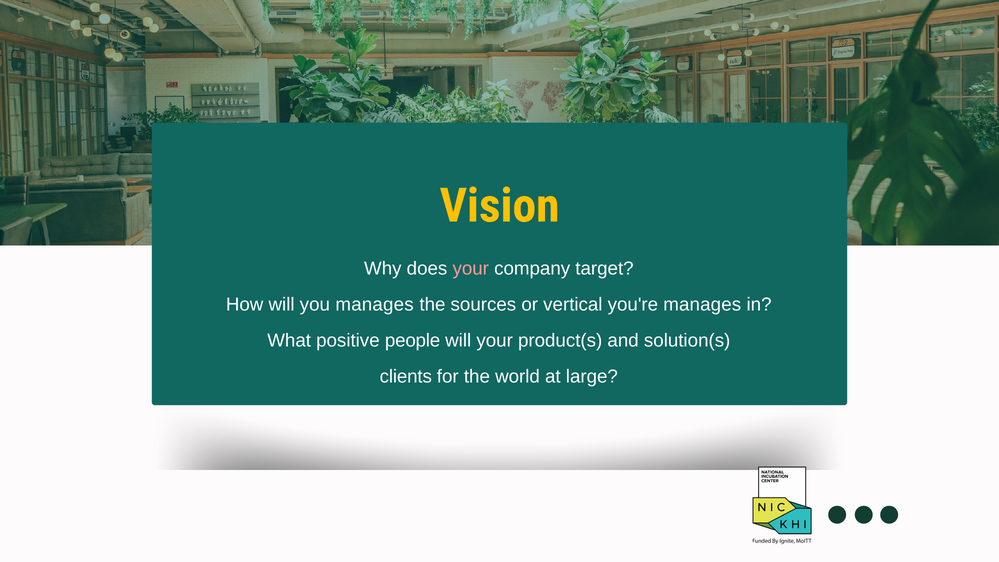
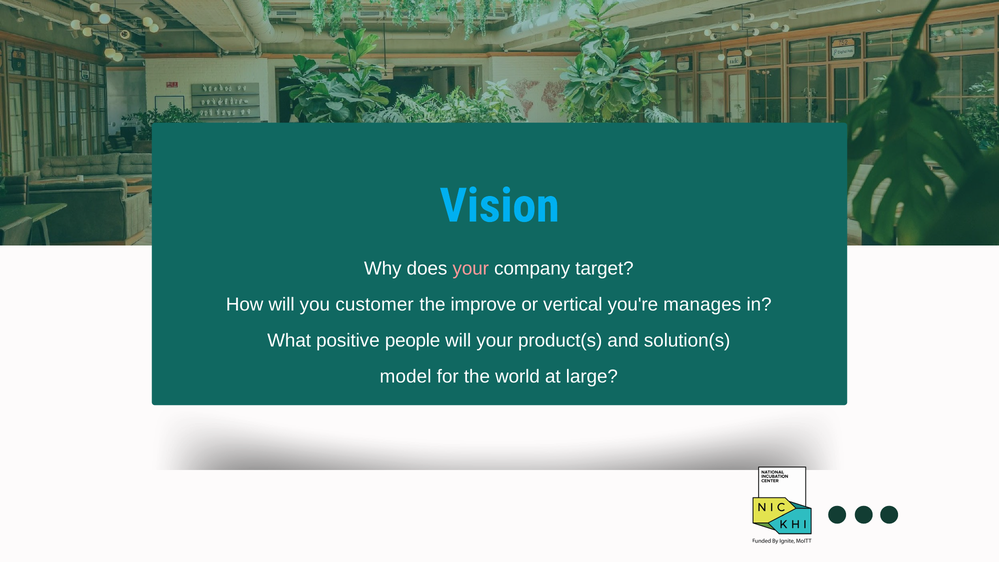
Vision colour: yellow -> light blue
you manages: manages -> customer
sources: sources -> improve
clients: clients -> model
